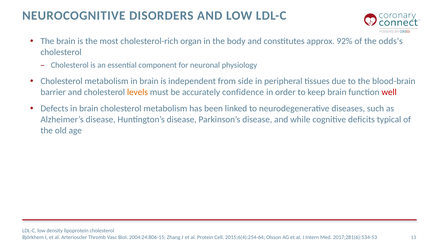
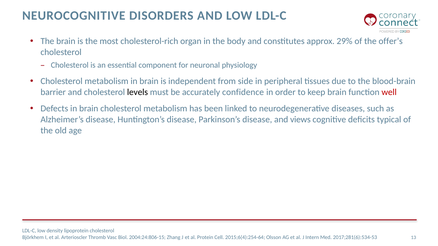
92%: 92% -> 29%
odds’s: odds’s -> offer’s
levels colour: orange -> black
while: while -> views
